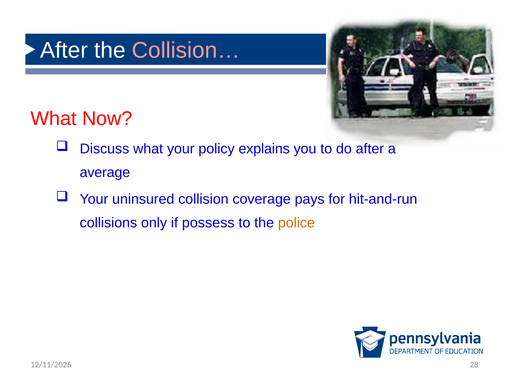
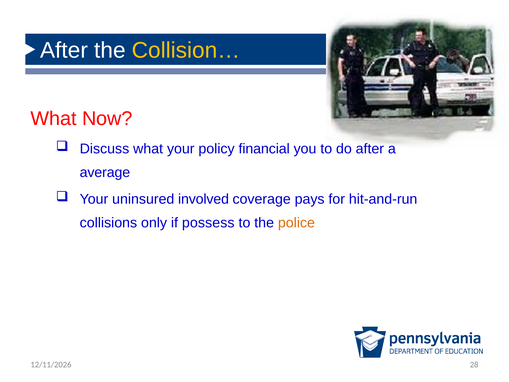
Collision… colour: pink -> yellow
explains: explains -> financial
collision: collision -> involved
